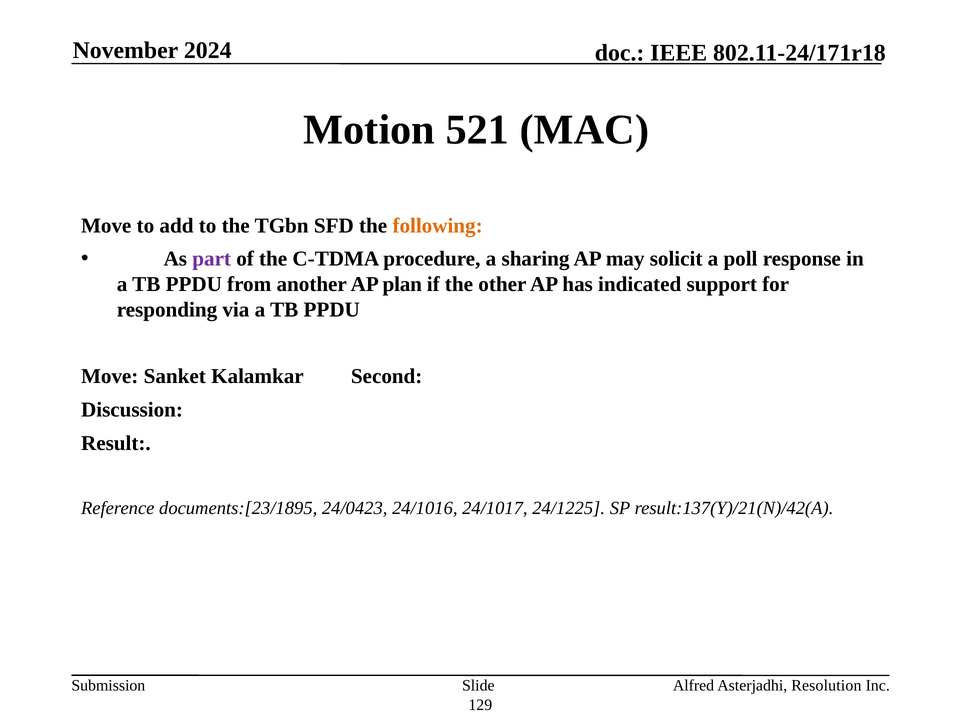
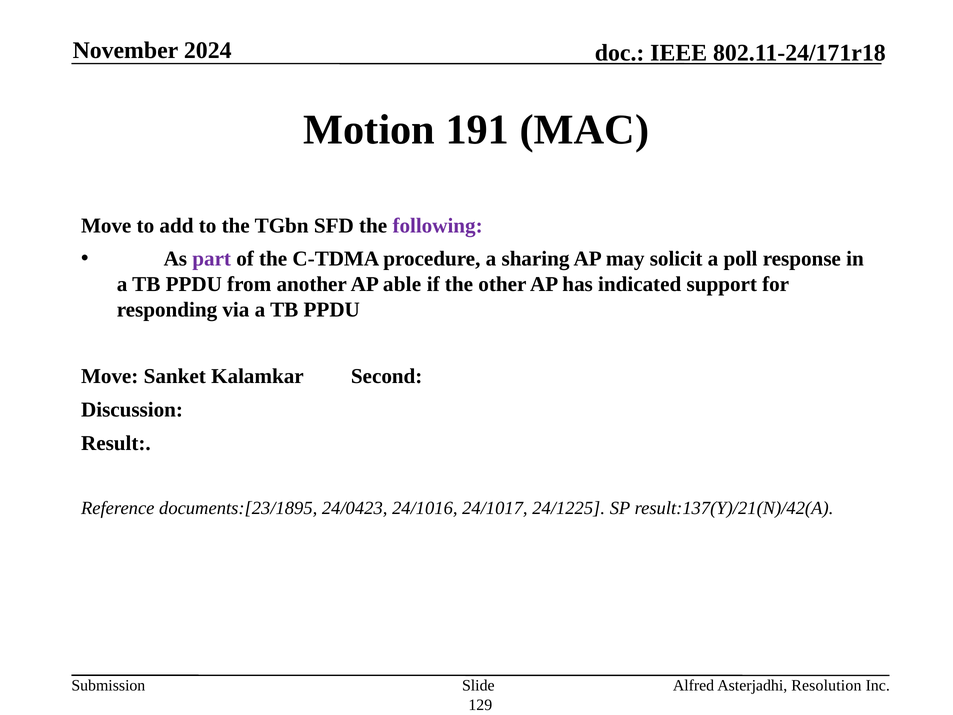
521: 521 -> 191
following colour: orange -> purple
plan: plan -> able
